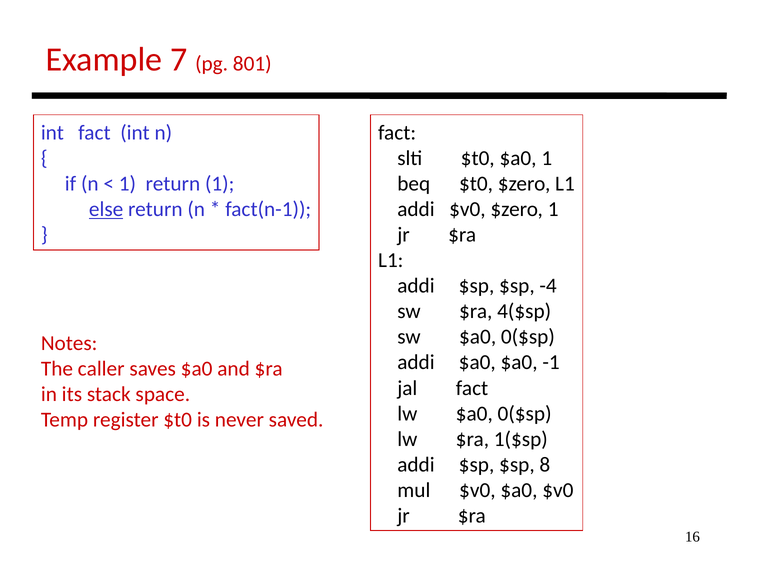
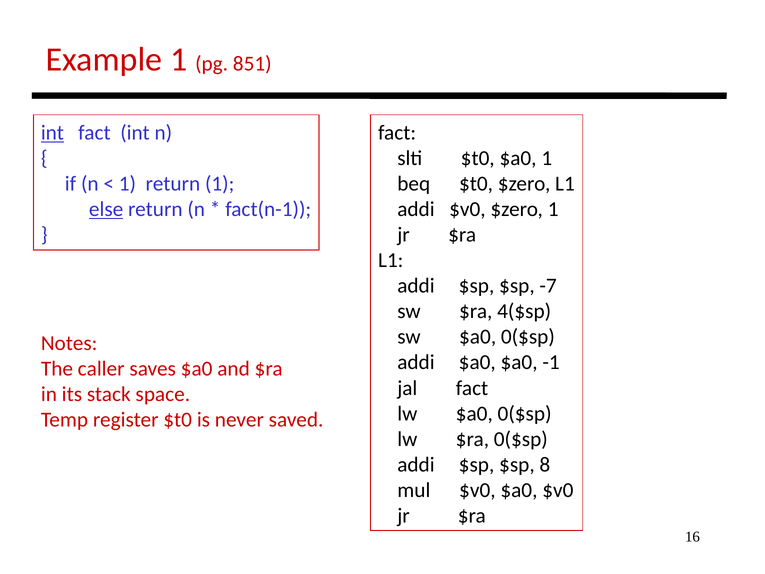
Example 7: 7 -> 1
801: 801 -> 851
int at (52, 133) underline: none -> present
-4: -4 -> -7
$ra 1($sp: 1($sp -> 0($sp
